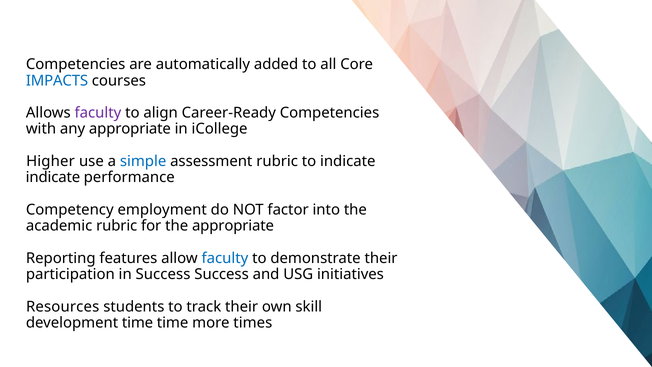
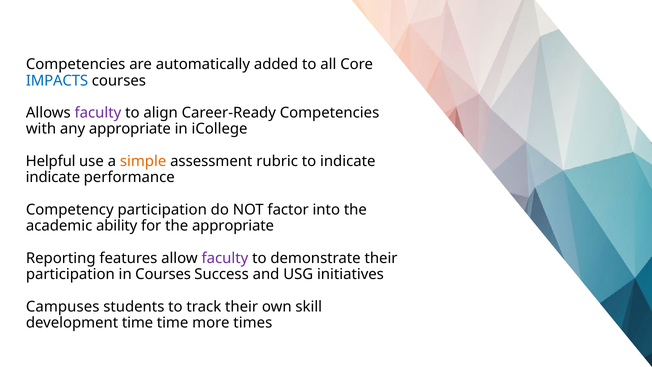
Higher: Higher -> Helpful
simple colour: blue -> orange
Competency employment: employment -> participation
academic rubric: rubric -> ability
faculty at (225, 258) colour: blue -> purple
in Success: Success -> Courses
Resources: Resources -> Campuses
